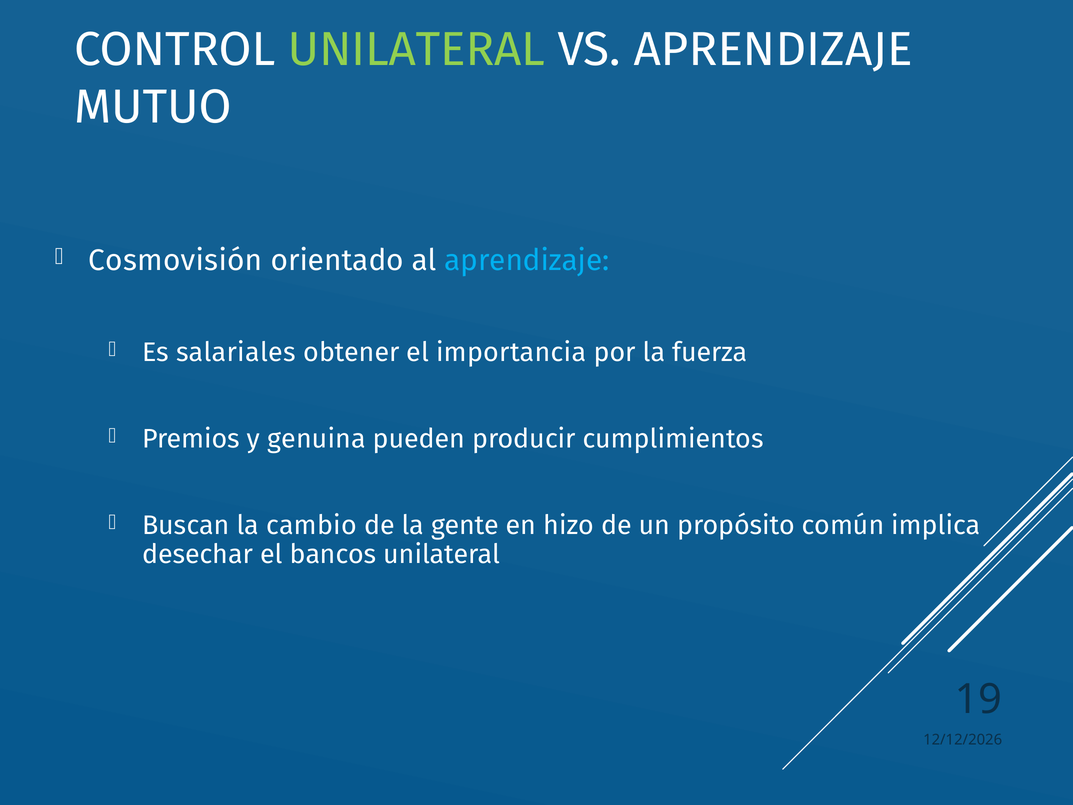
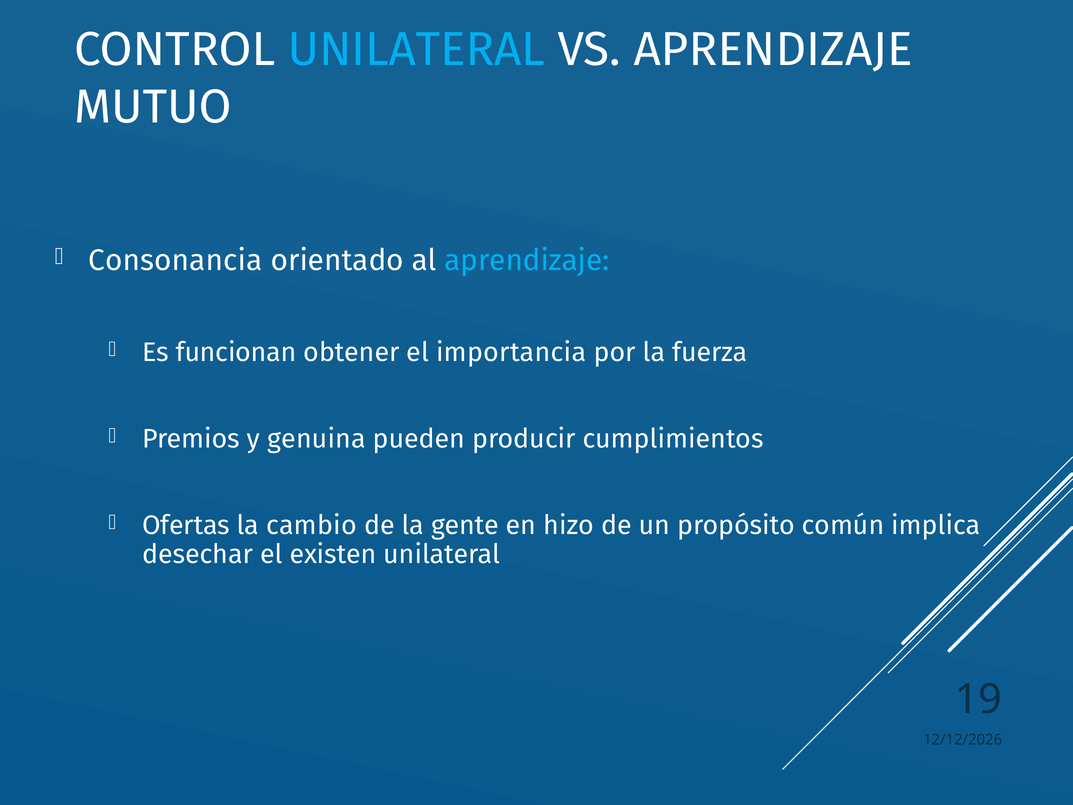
UNILATERAL at (416, 50) colour: light green -> light blue
Cosmovisión: Cosmovisión -> Consonancia
salariales: salariales -> funcionan
Buscan: Buscan -> Ofertas
bancos: bancos -> existen
